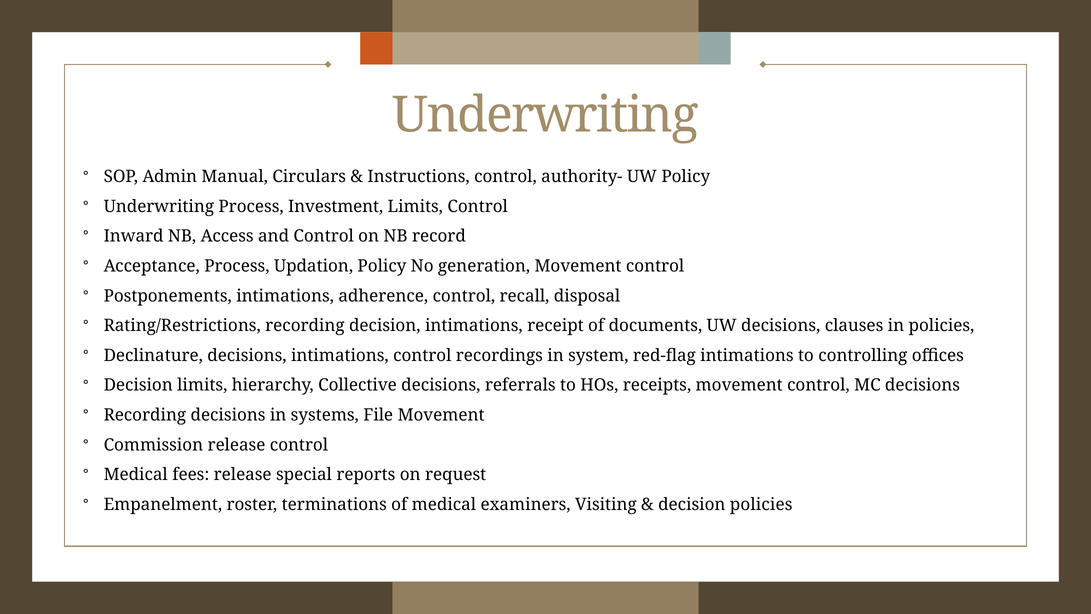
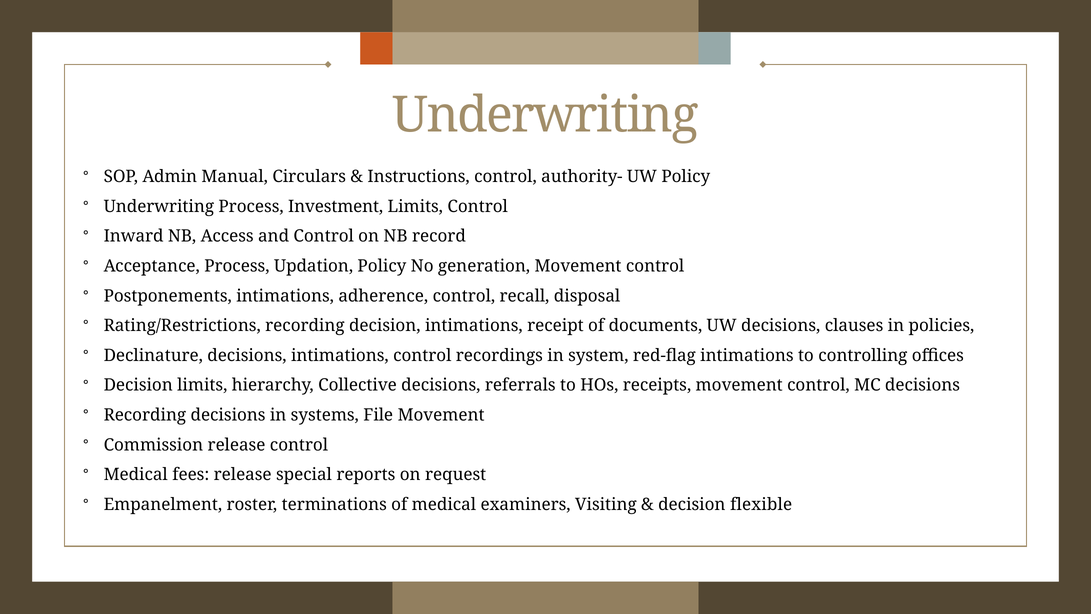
decision policies: policies -> flexible
